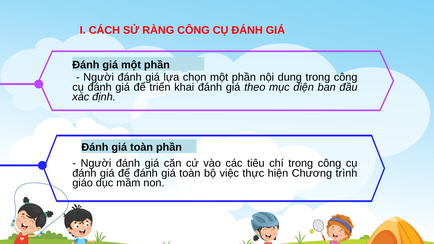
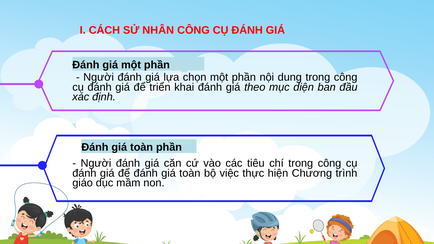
RÀNG: RÀNG -> NHÂN
